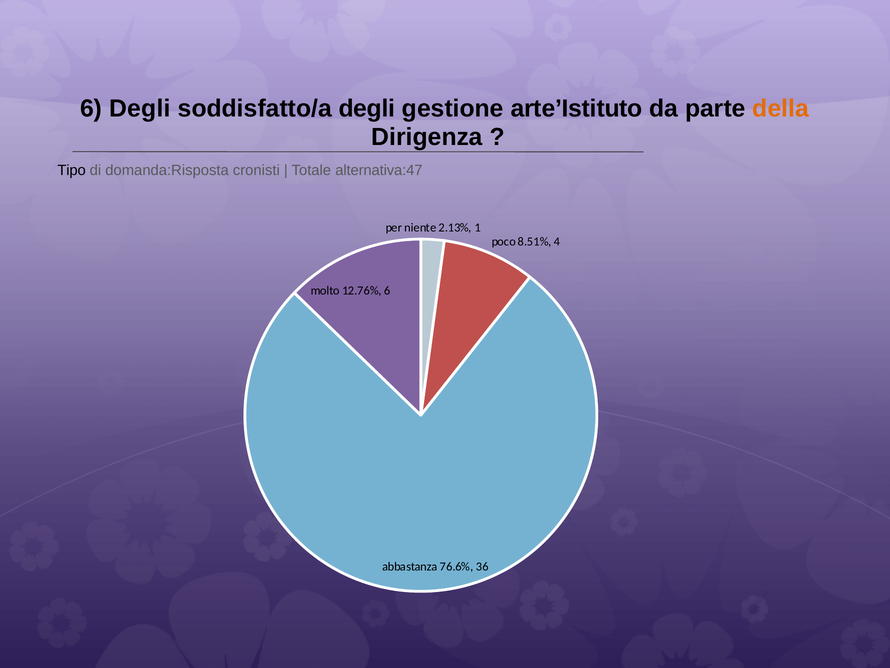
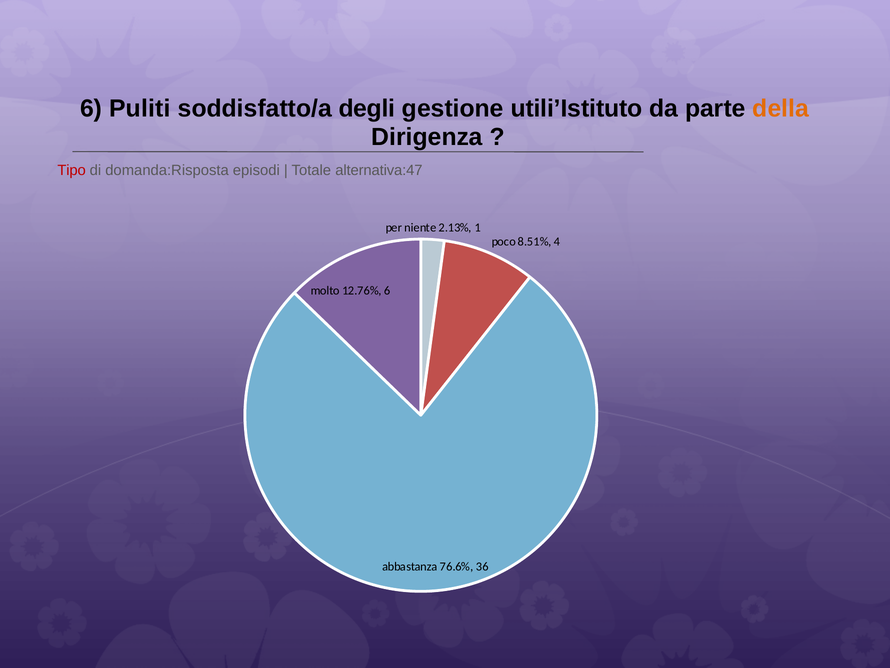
6 Degli: Degli -> Puliti
arte’Istituto: arte’Istituto -> utili’Istituto
Tipo colour: black -> red
cronisti: cronisti -> episodi
